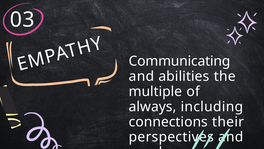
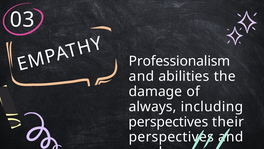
Communicating: Communicating -> Professionalism
multiple: multiple -> damage
connections at (168, 121): connections -> perspectives
